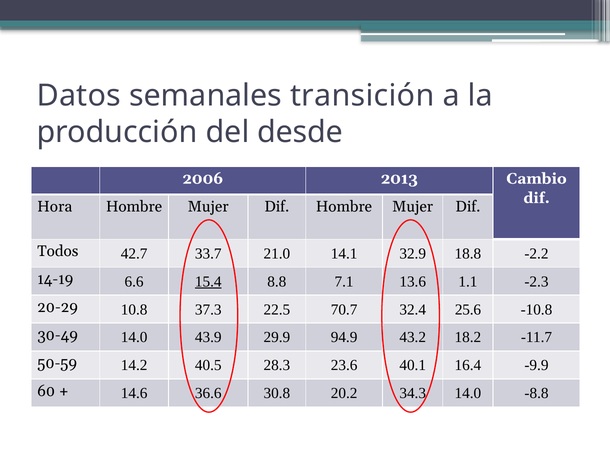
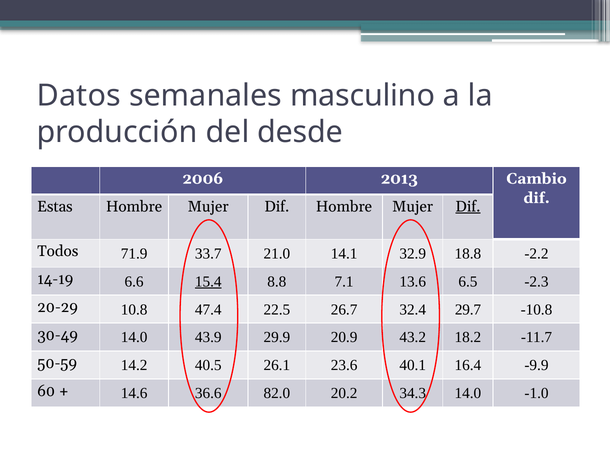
transición: transición -> masculino
Hora: Hora -> Estas
Dif at (468, 206) underline: none -> present
42.7: 42.7 -> 71.9
1.1: 1.1 -> 6.5
37.3: 37.3 -> 47.4
70.7: 70.7 -> 26.7
25.6: 25.6 -> 29.7
94.9: 94.9 -> 20.9
28.3: 28.3 -> 26.1
30.8: 30.8 -> 82.0
-8.8: -8.8 -> -1.0
